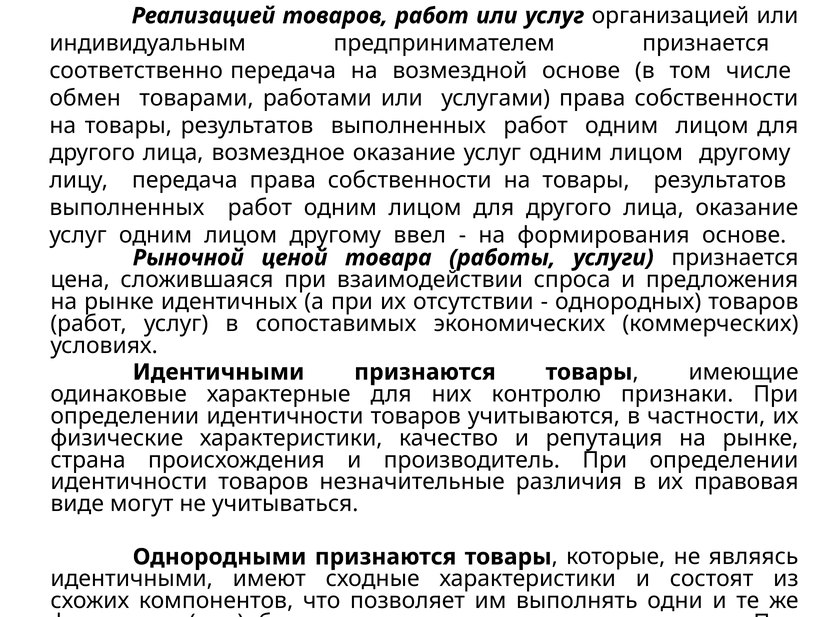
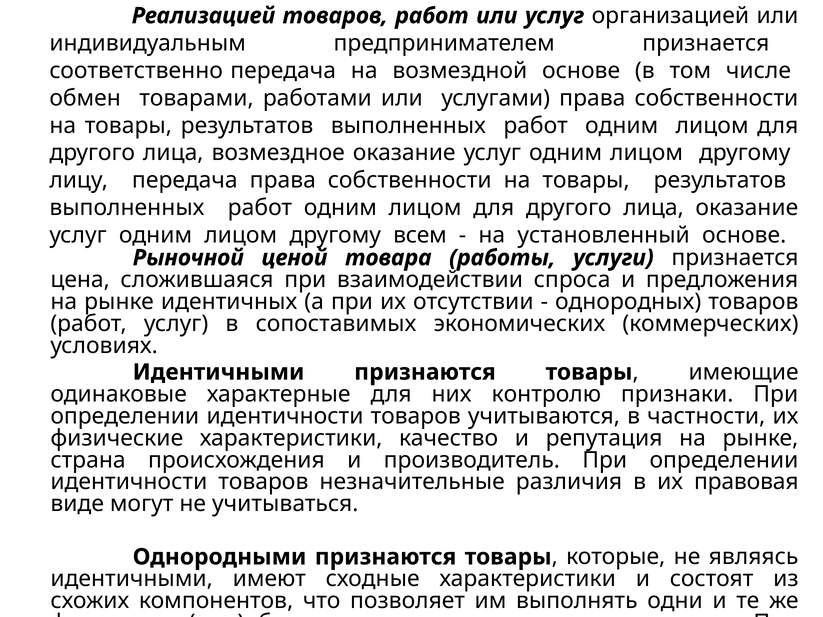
ввел: ввел -> всем
формирования: формирования -> установленный
